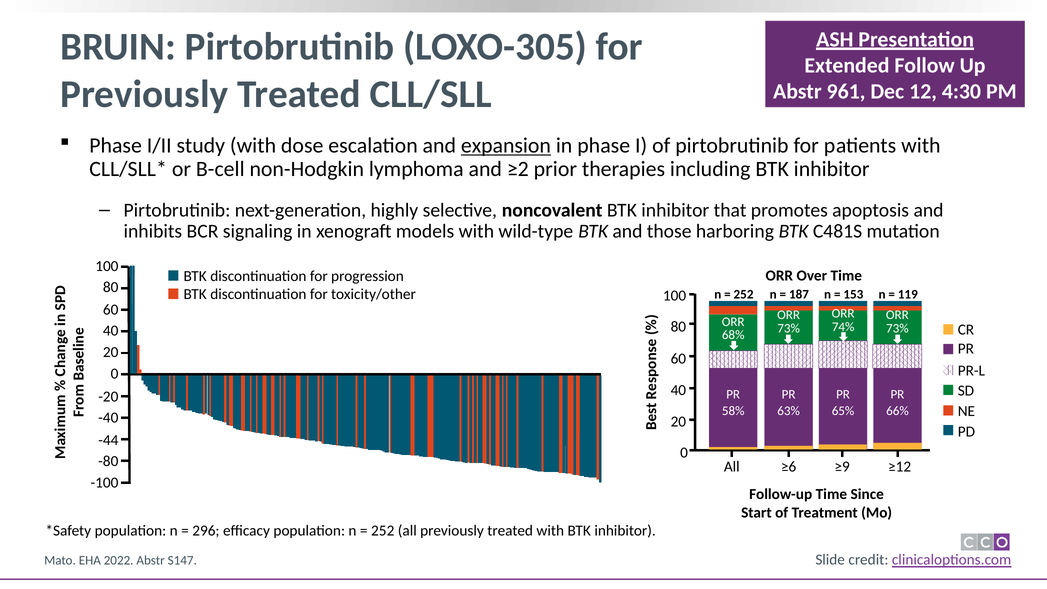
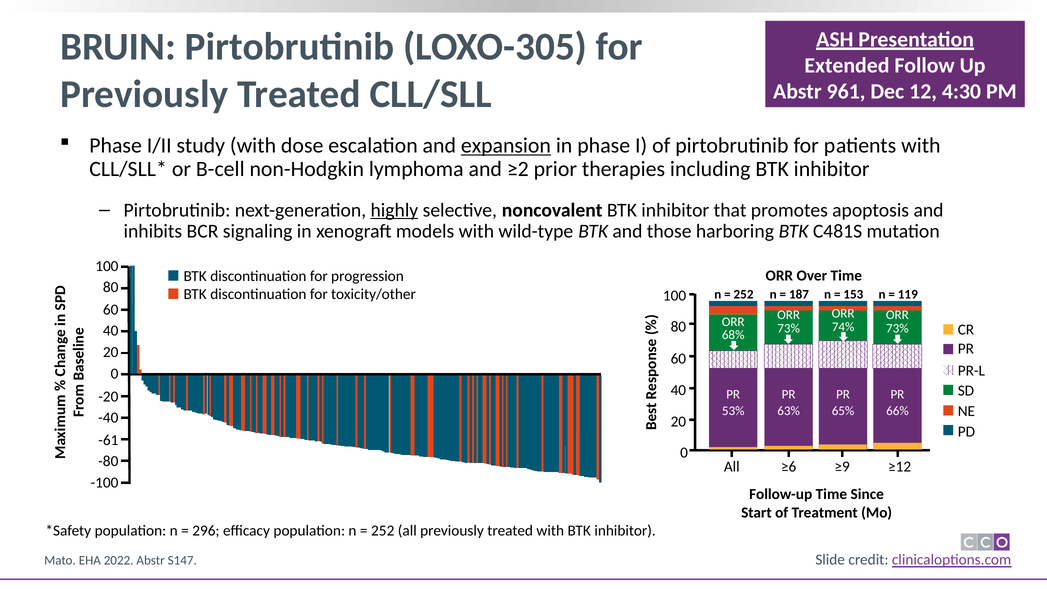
highly underline: none -> present
58%: 58% -> 53%
-44: -44 -> -61
